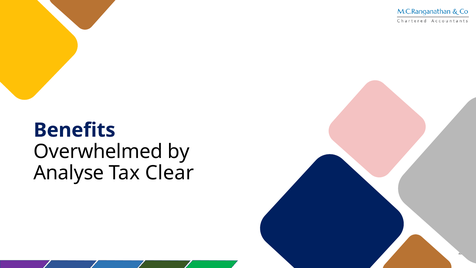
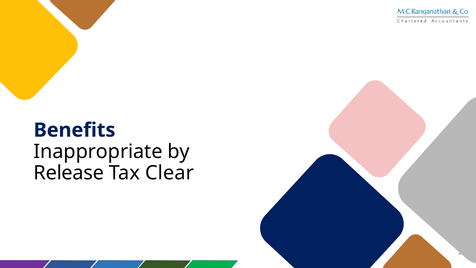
Overwhelmed: Overwhelmed -> Inappropriate
Analyse: Analyse -> Release
